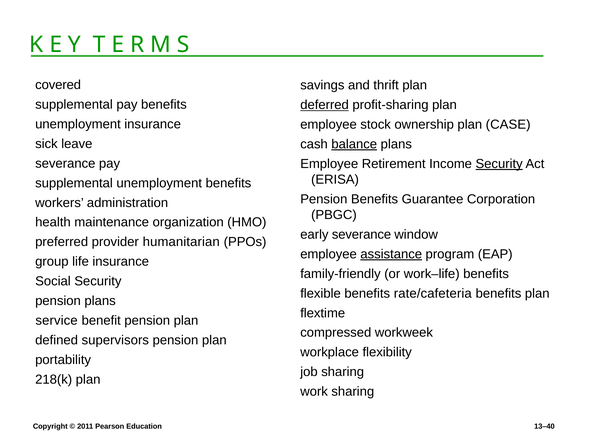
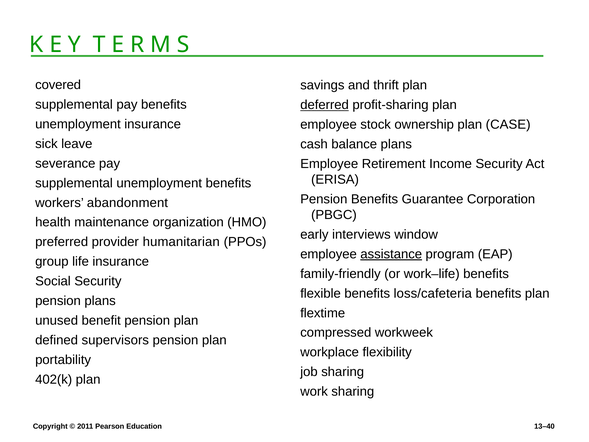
balance underline: present -> none
Security at (499, 164) underline: present -> none
administration: administration -> abandonment
early severance: severance -> interviews
rate/cafeteria: rate/cafeteria -> loss/cafeteria
service: service -> unused
218(k: 218(k -> 402(k
